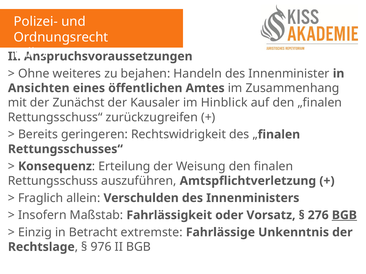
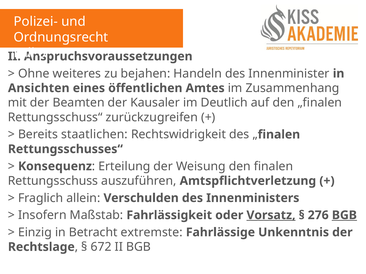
Zunächst: Zunächst -> Beamten
Hinblick: Hinblick -> Deutlich
geringeren: geringeren -> staatlichen
Vorsatz underline: none -> present
976: 976 -> 672
